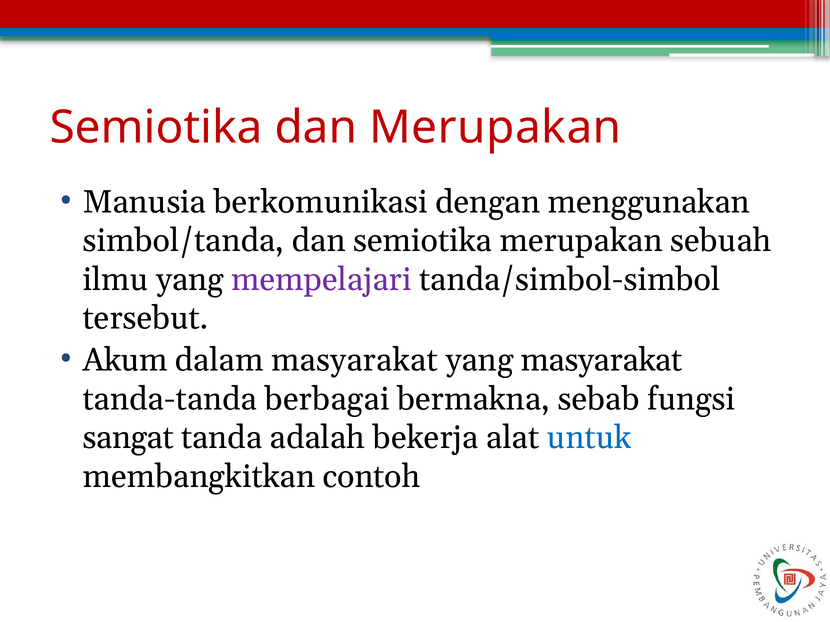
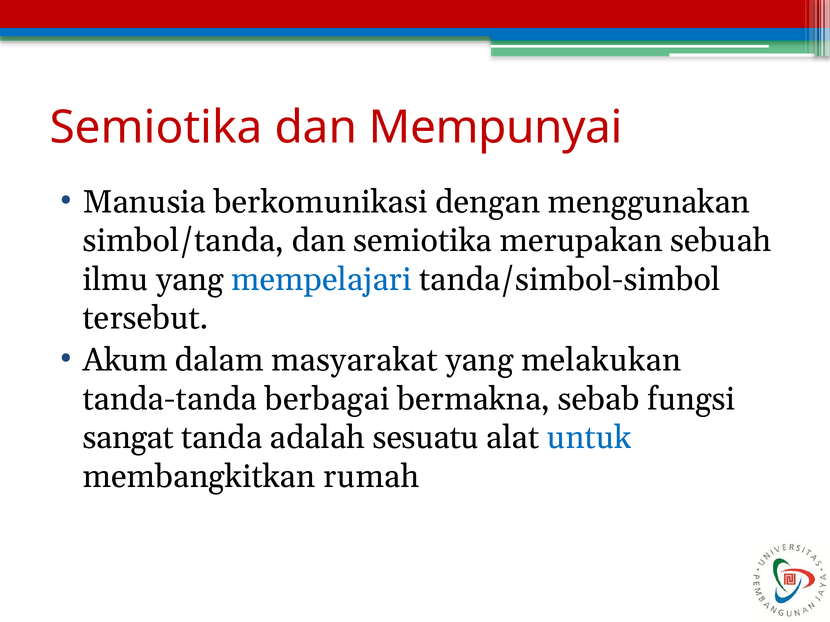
dan Merupakan: Merupakan -> Mempunyai
mempelajari colour: purple -> blue
yang masyarakat: masyarakat -> melakukan
bekerja: bekerja -> sesuatu
contoh: contoh -> rumah
